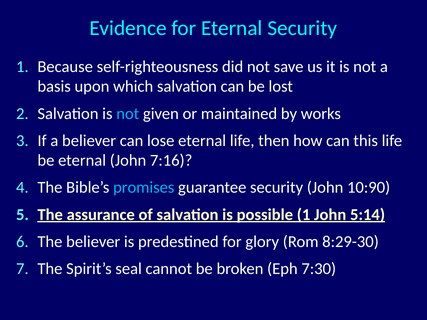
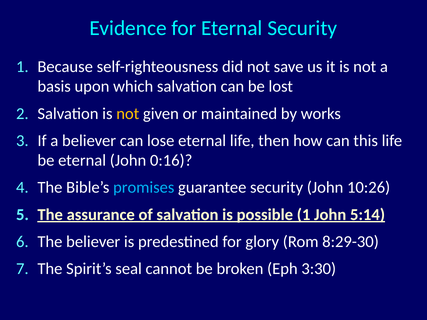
not at (128, 114) colour: light blue -> yellow
7:16: 7:16 -> 0:16
10:90: 10:90 -> 10:26
7:30: 7:30 -> 3:30
